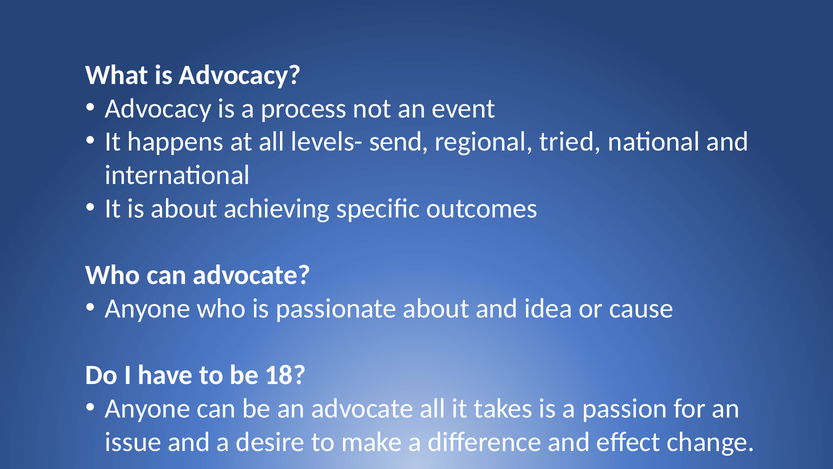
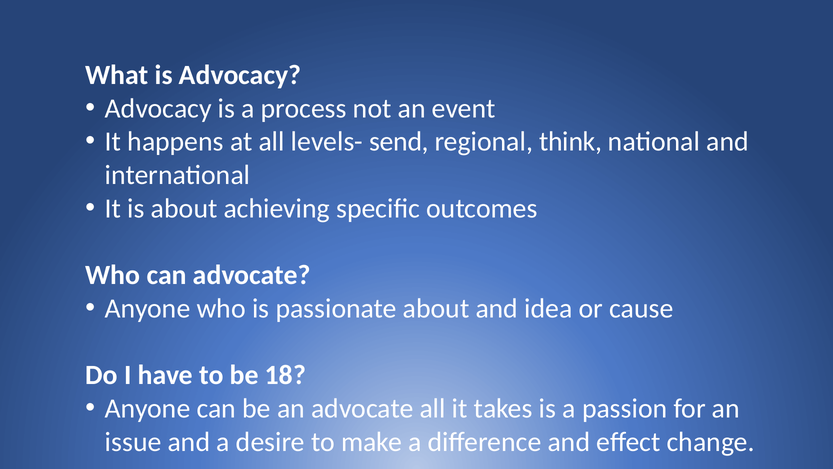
tried: tried -> think
